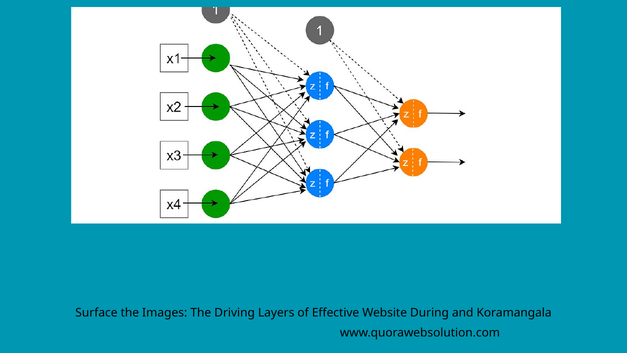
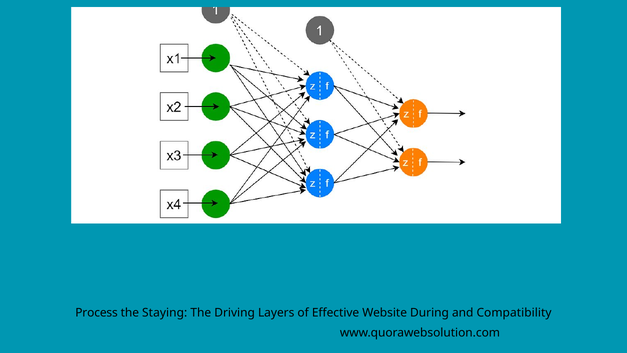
Surface: Surface -> Process
Images: Images -> Staying
Koramangala: Koramangala -> Compatibility
